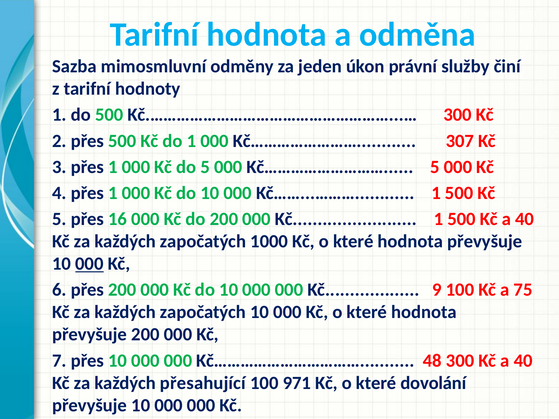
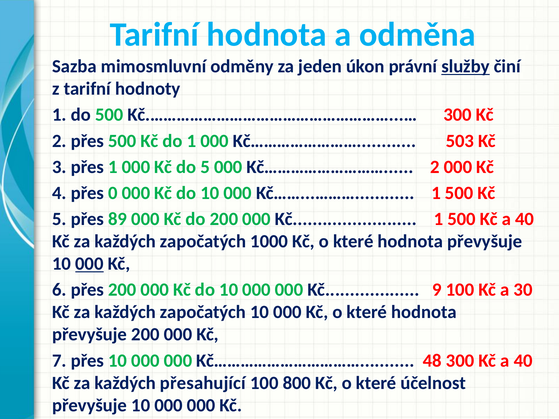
služby underline: none -> present
307: 307 -> 503
Kč……………………… 5: 5 -> 2
4 přes 1: 1 -> 0
16: 16 -> 89
75: 75 -> 30
971: 971 -> 800
dovolání: dovolání -> účelnost
